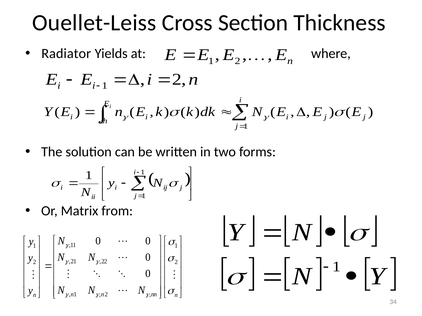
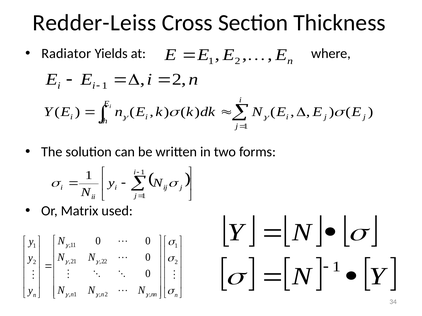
Ouellet-Leiss: Ouellet-Leiss -> Redder-Leiss
from: from -> used
